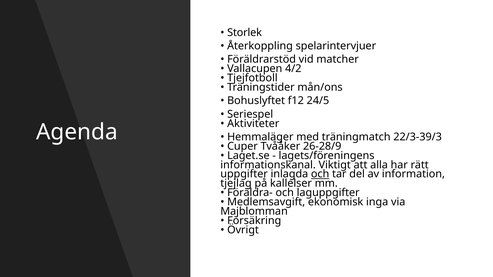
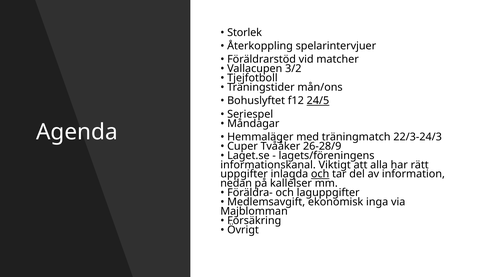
4/2: 4/2 -> 3/2
24/5 underline: none -> present
Aktiviteter: Aktiviteter -> Måndagar
22/3-39/3: 22/3-39/3 -> 22/3-24/3
tjejlag: tjejlag -> nedan
